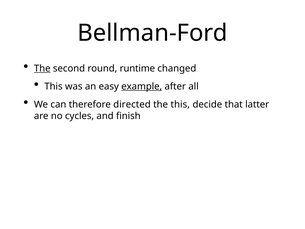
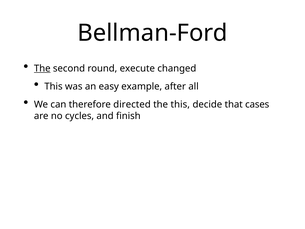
runtime: runtime -> execute
example underline: present -> none
latter: latter -> cases
